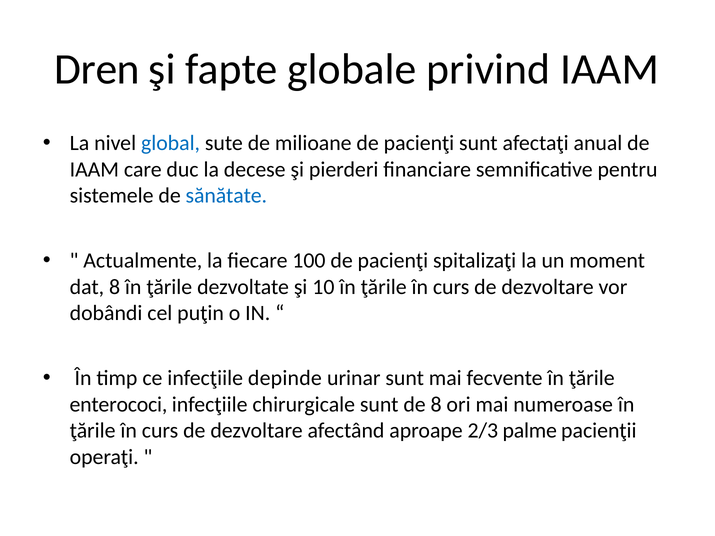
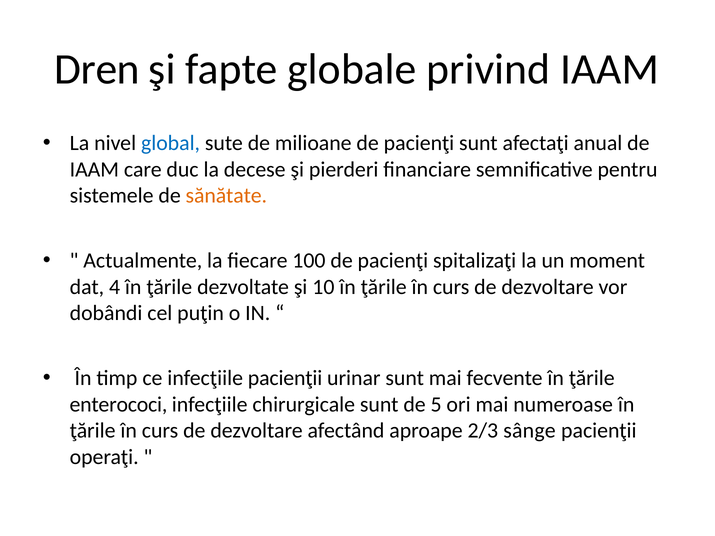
sănătate colour: blue -> orange
dat 8: 8 -> 4
infecţiile depinde: depinde -> pacienţii
de 8: 8 -> 5
palme: palme -> sânge
